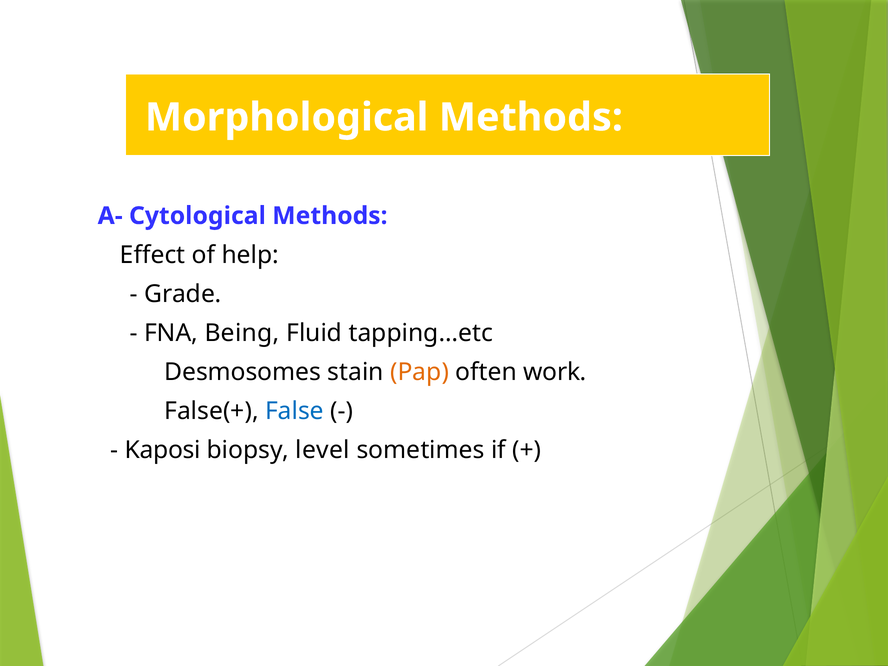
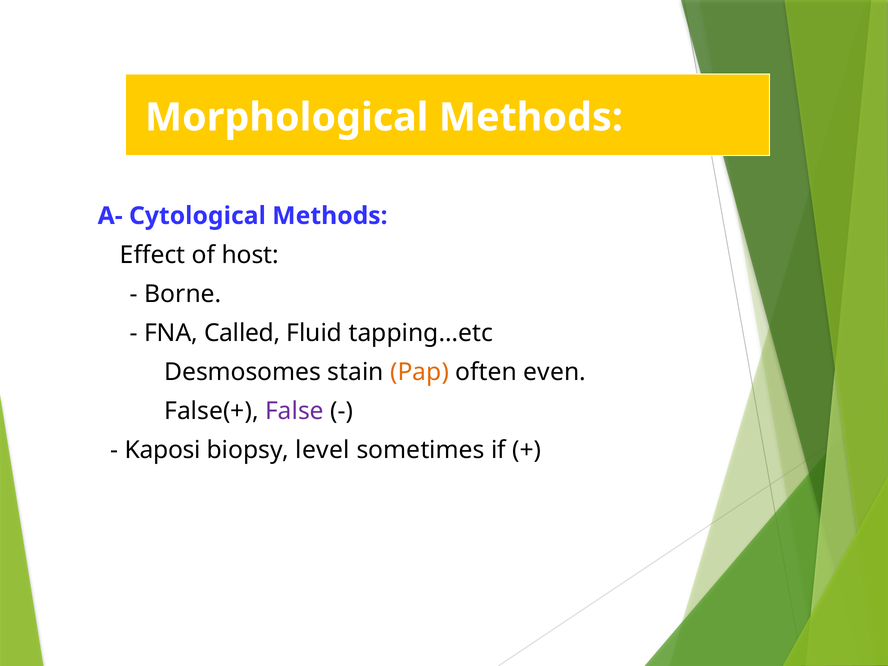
help: help -> host
Grade: Grade -> Borne
Being: Being -> Called
work: work -> even
False colour: blue -> purple
